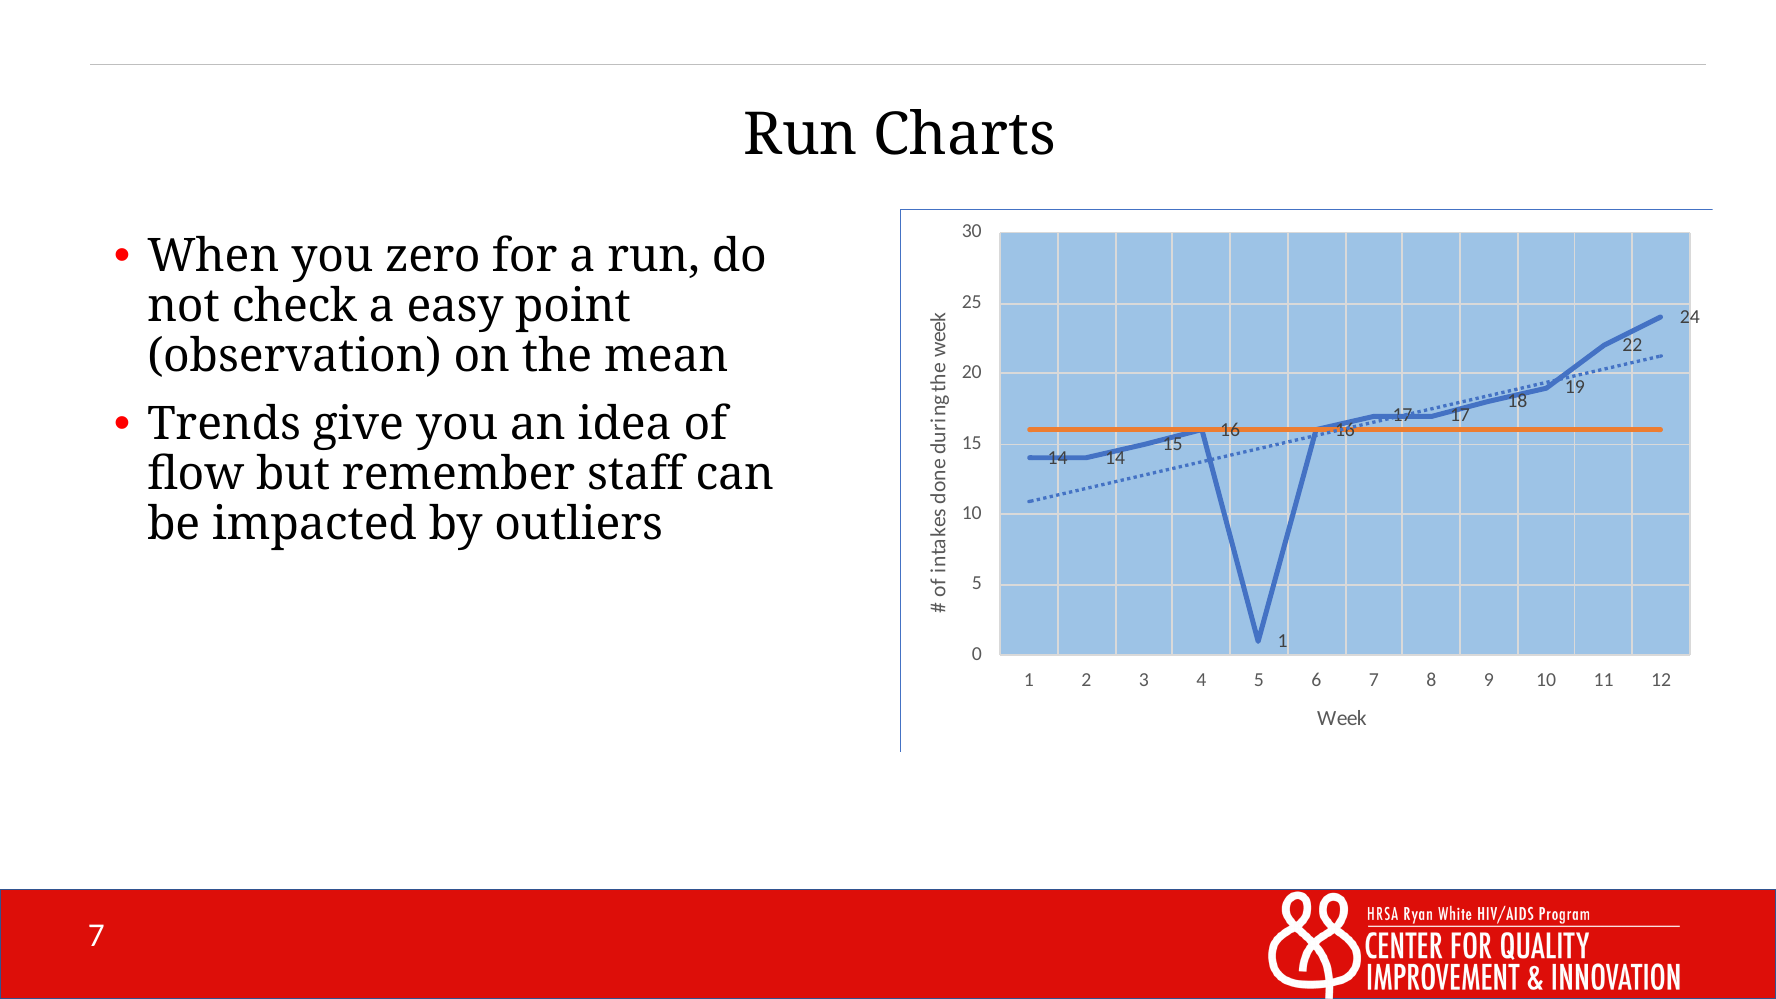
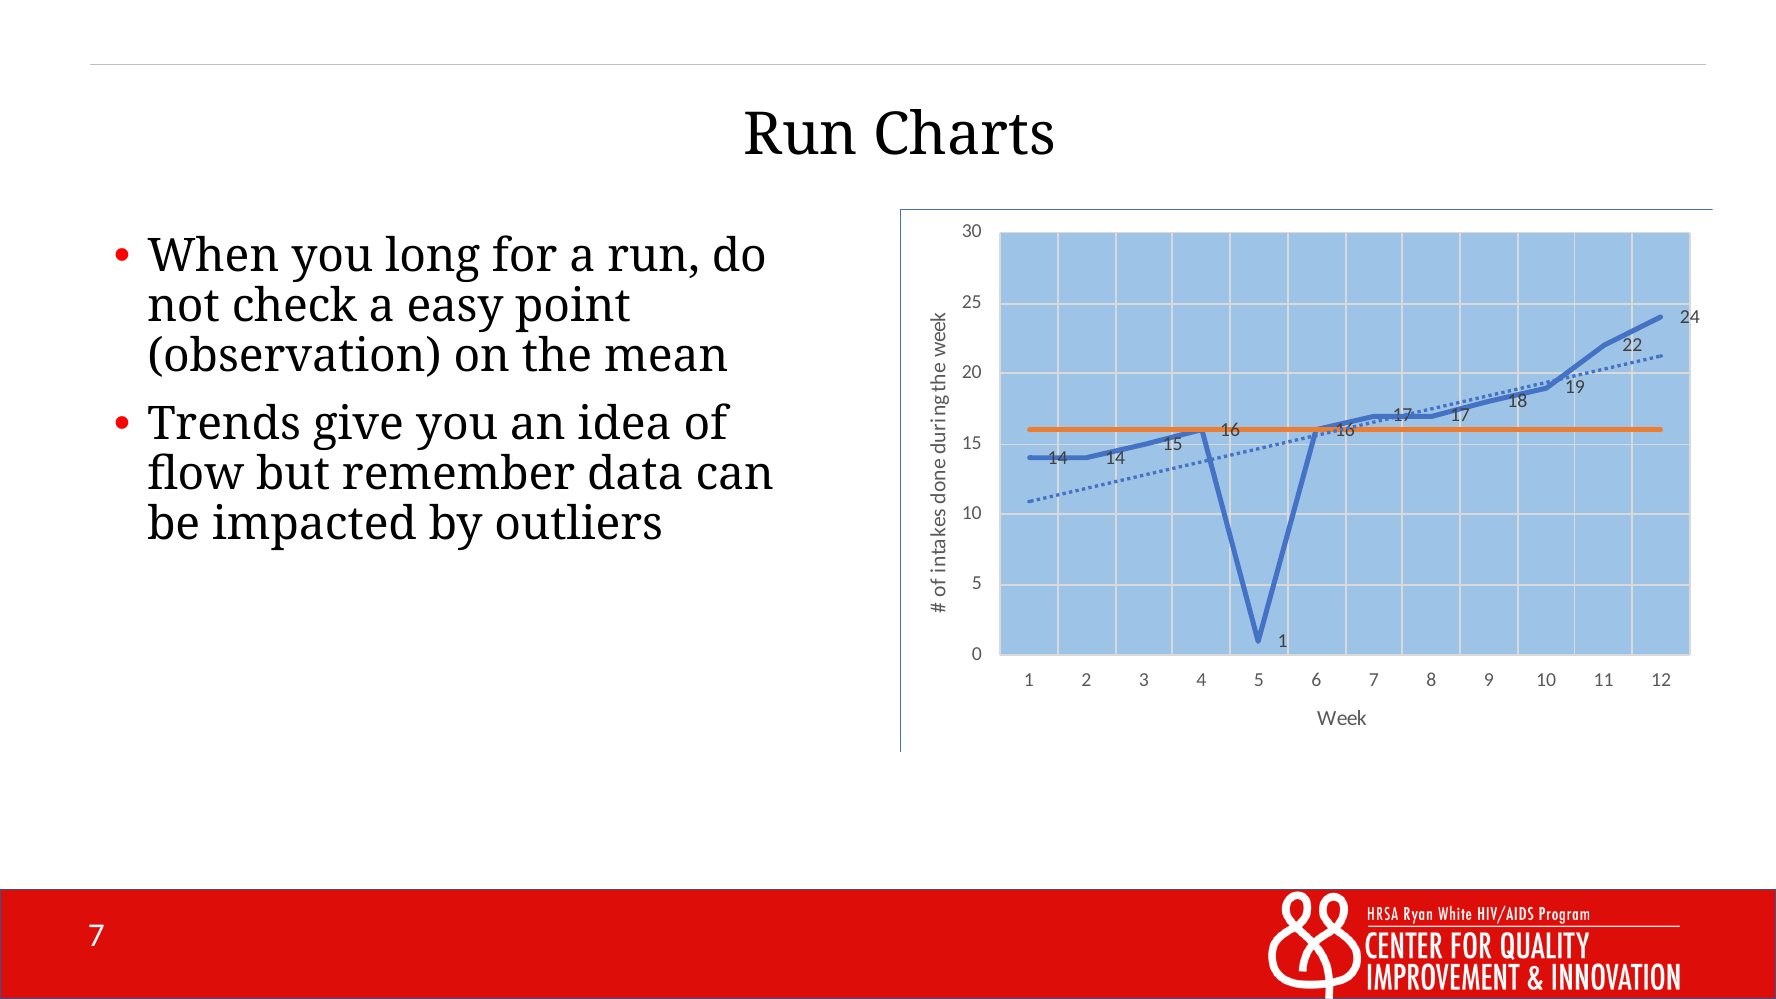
zero: zero -> long
staff: staff -> data
